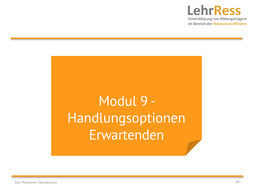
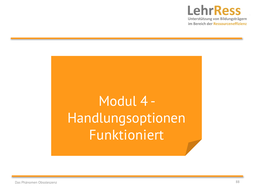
9: 9 -> 4
Erwartenden: Erwartenden -> Funktioniert
